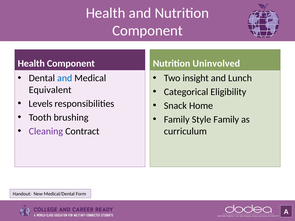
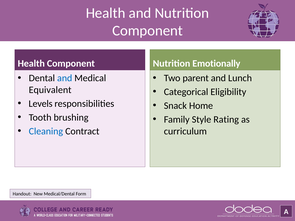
Uninvolved: Uninvolved -> Emotionally
insight: insight -> parent
Style Family: Family -> Rating
Cleaning colour: purple -> blue
